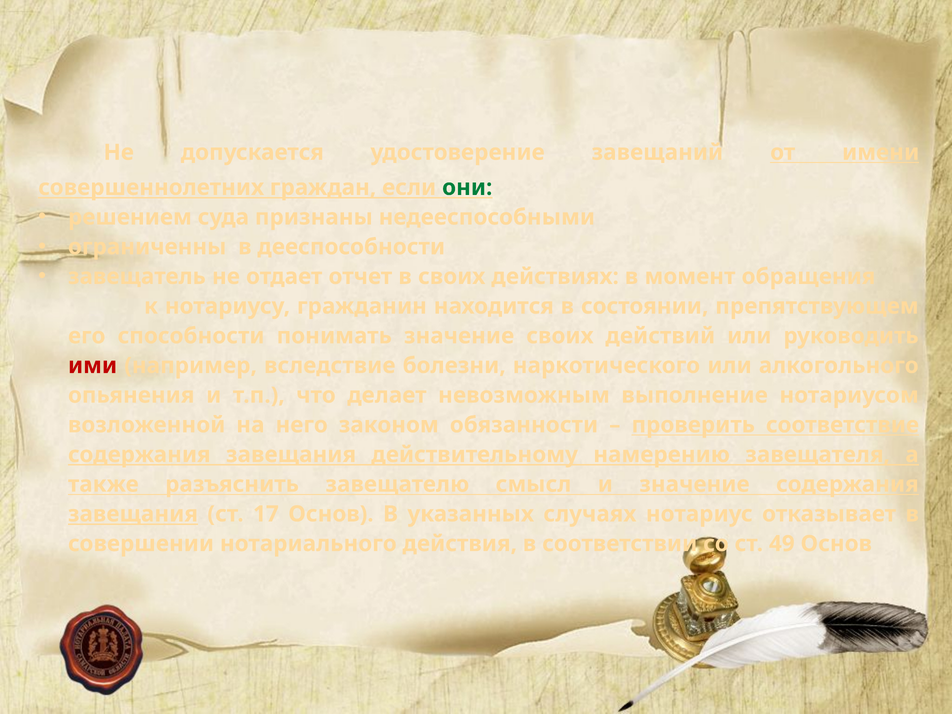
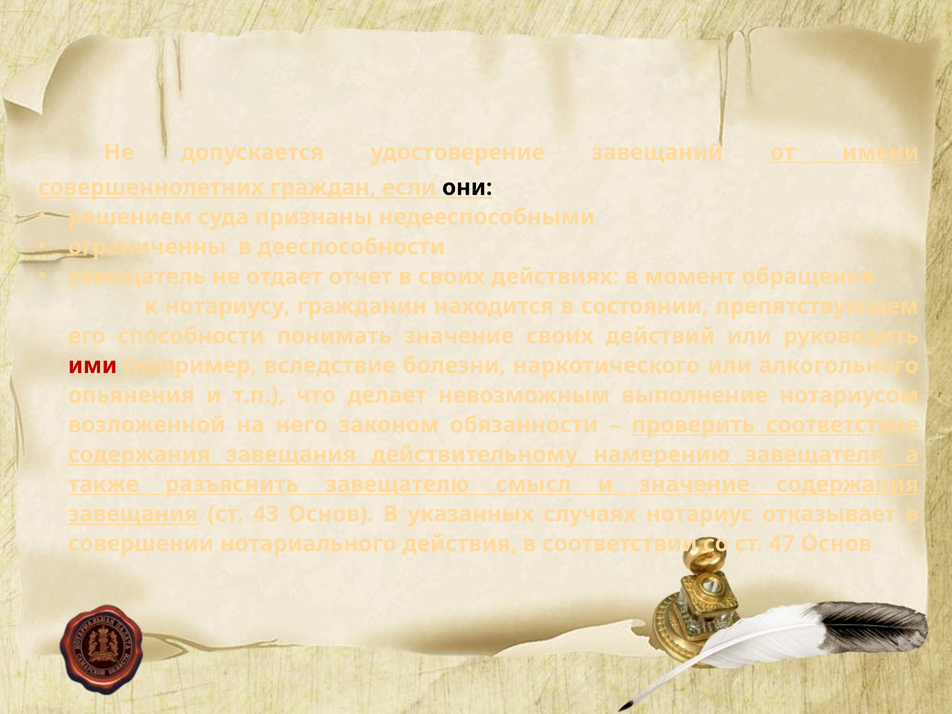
они colour: green -> black
17: 17 -> 43
49: 49 -> 47
